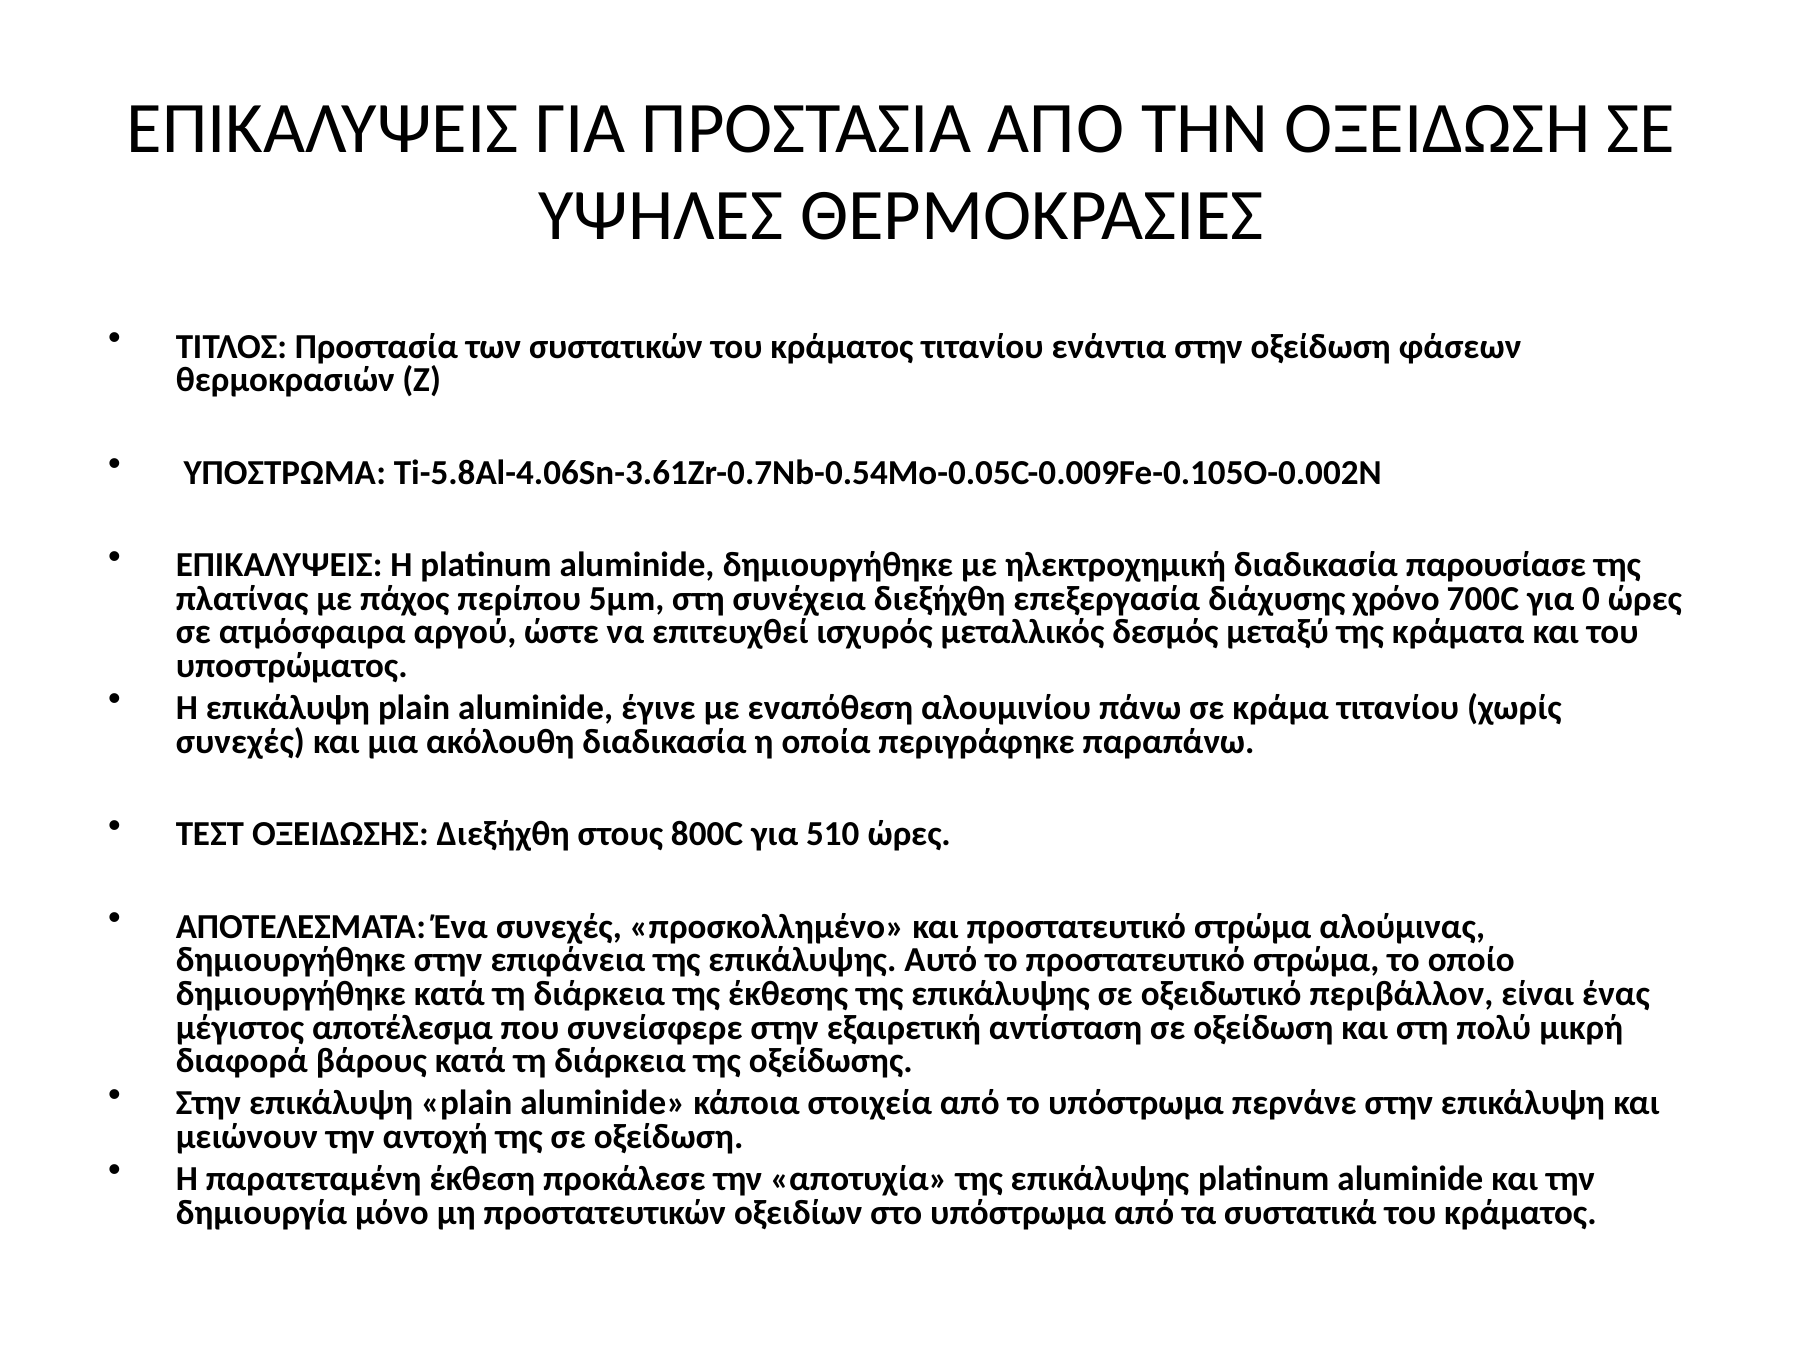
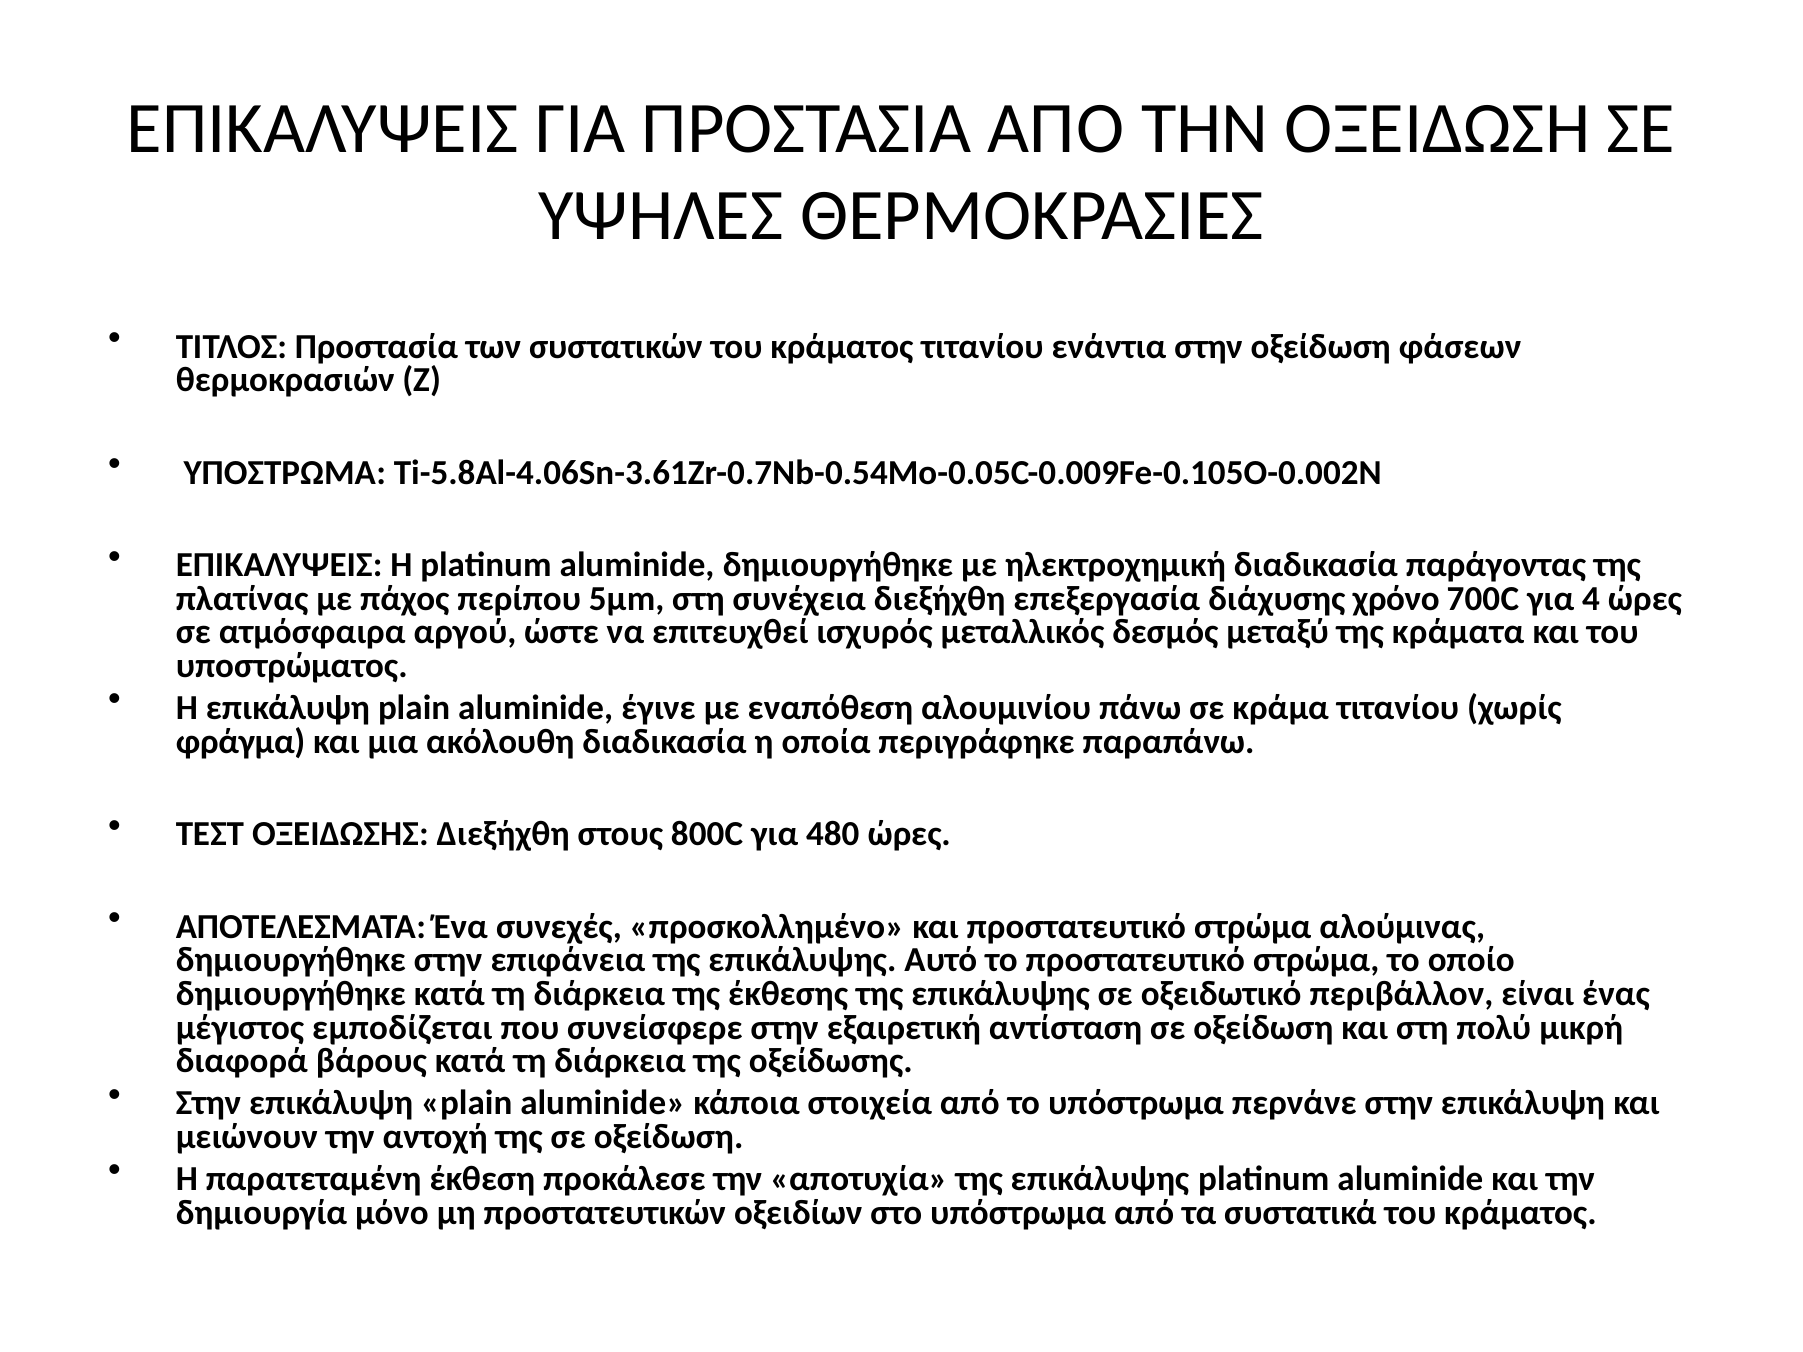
παρουσίασε: παρουσίασε -> παράγοντας
0: 0 -> 4
συνεχές at (240, 742): συνεχές -> φράγμα
510: 510 -> 480
αποτέλεσμα: αποτέλεσμα -> εμποδίζεται
